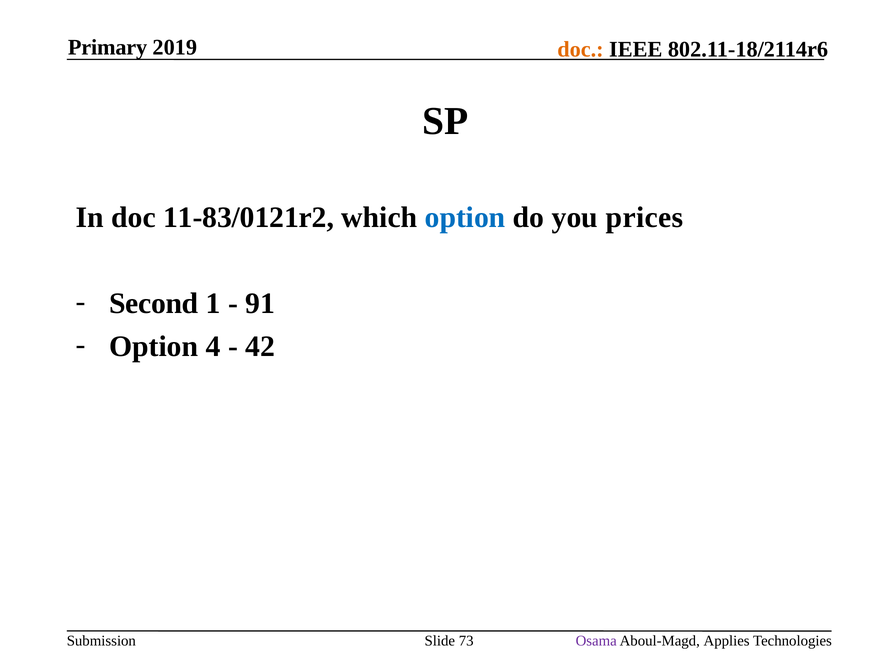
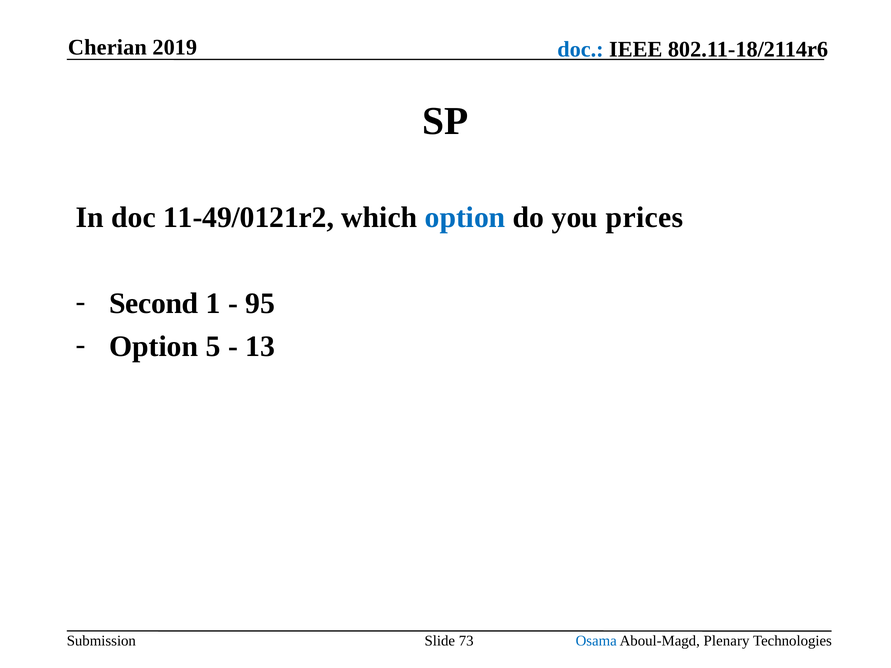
Primary: Primary -> Cherian
doc at (580, 50) colour: orange -> blue
11-83/0121r2: 11-83/0121r2 -> 11-49/0121r2
91: 91 -> 95
4: 4 -> 5
42: 42 -> 13
Osama colour: purple -> blue
Applies: Applies -> Plenary
